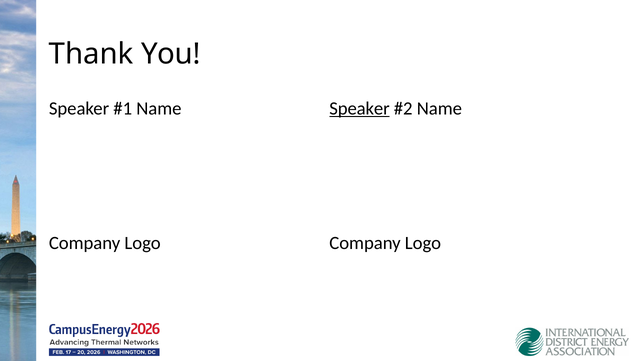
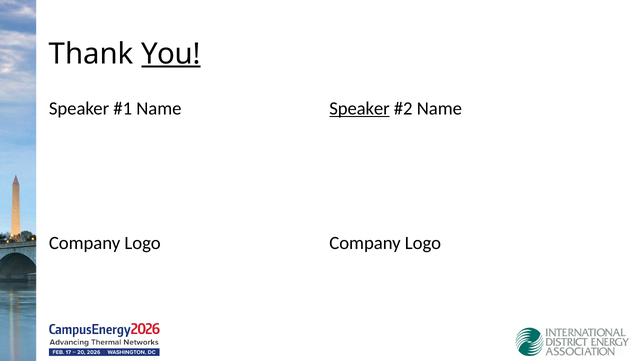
You underline: none -> present
